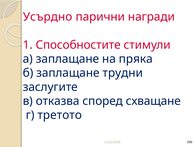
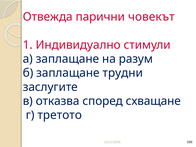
Усърдно: Усърдно -> Отвежда
награди: награди -> човекът
Способностите: Способностите -> Индивидуално
пряка: пряка -> разум
